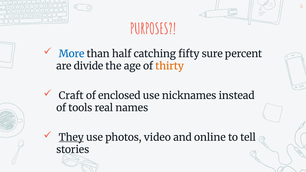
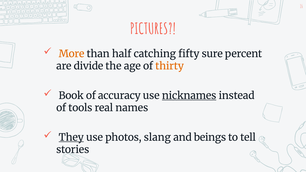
PURPOSES: PURPOSES -> PICTURES
More colour: blue -> orange
Craft: Craft -> Book
enclosed: enclosed -> accuracy
nicknames underline: none -> present
video: video -> slang
online: online -> beings
